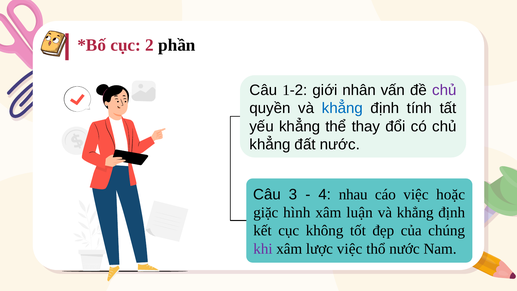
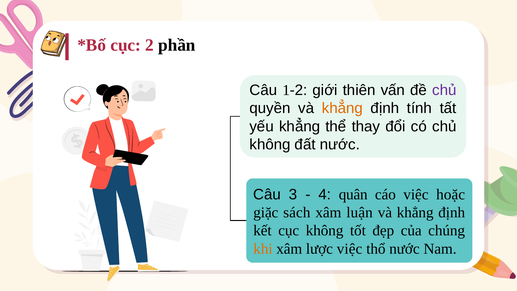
nhân: nhân -> thiên
khẳng at (342, 108) colour: blue -> orange
khẳng at (270, 144): khẳng -> không
nhau: nhau -> quân
hình: hình -> sách
khi colour: purple -> orange
